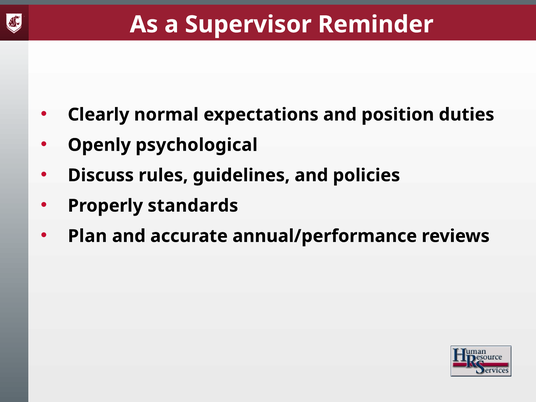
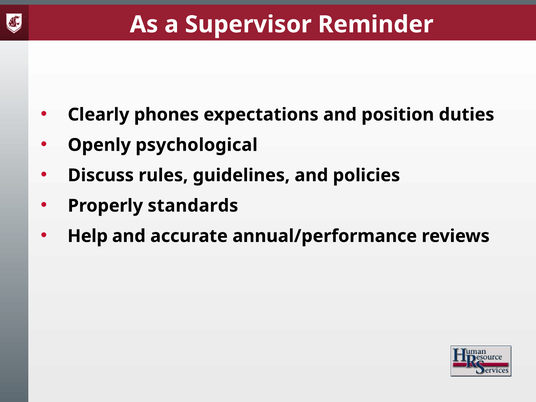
normal: normal -> phones
Plan: Plan -> Help
